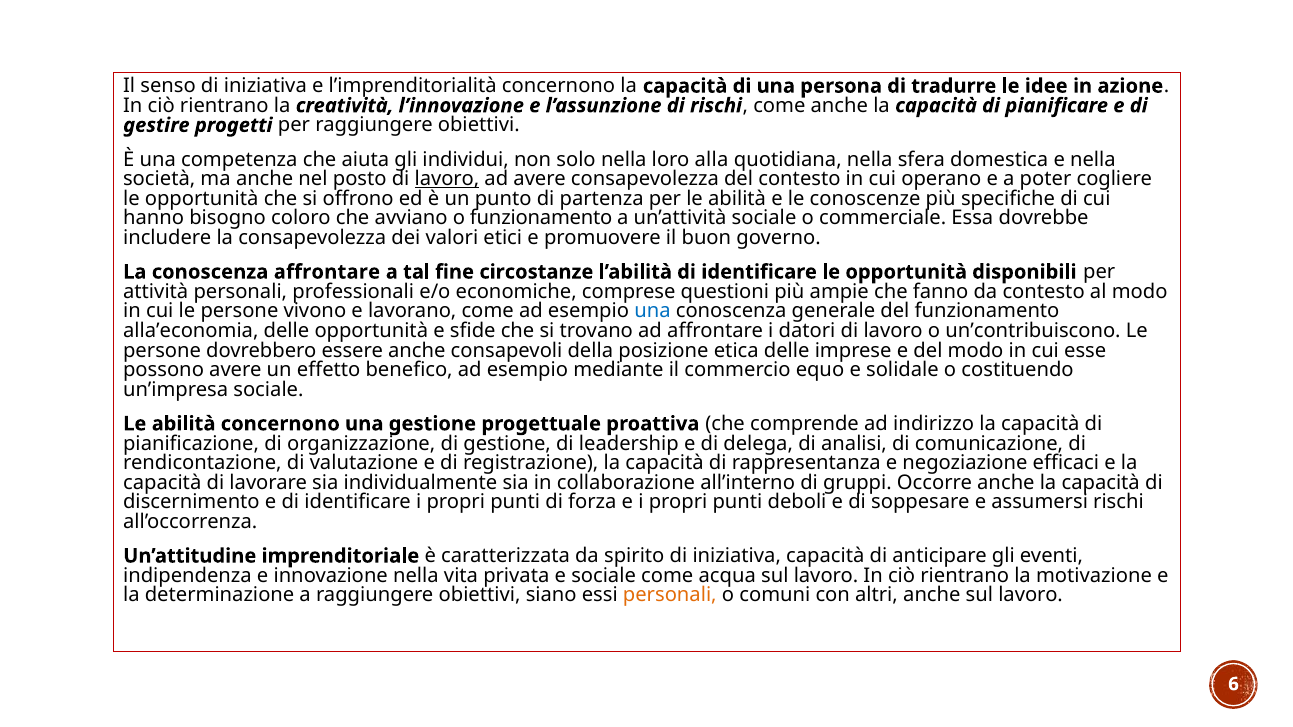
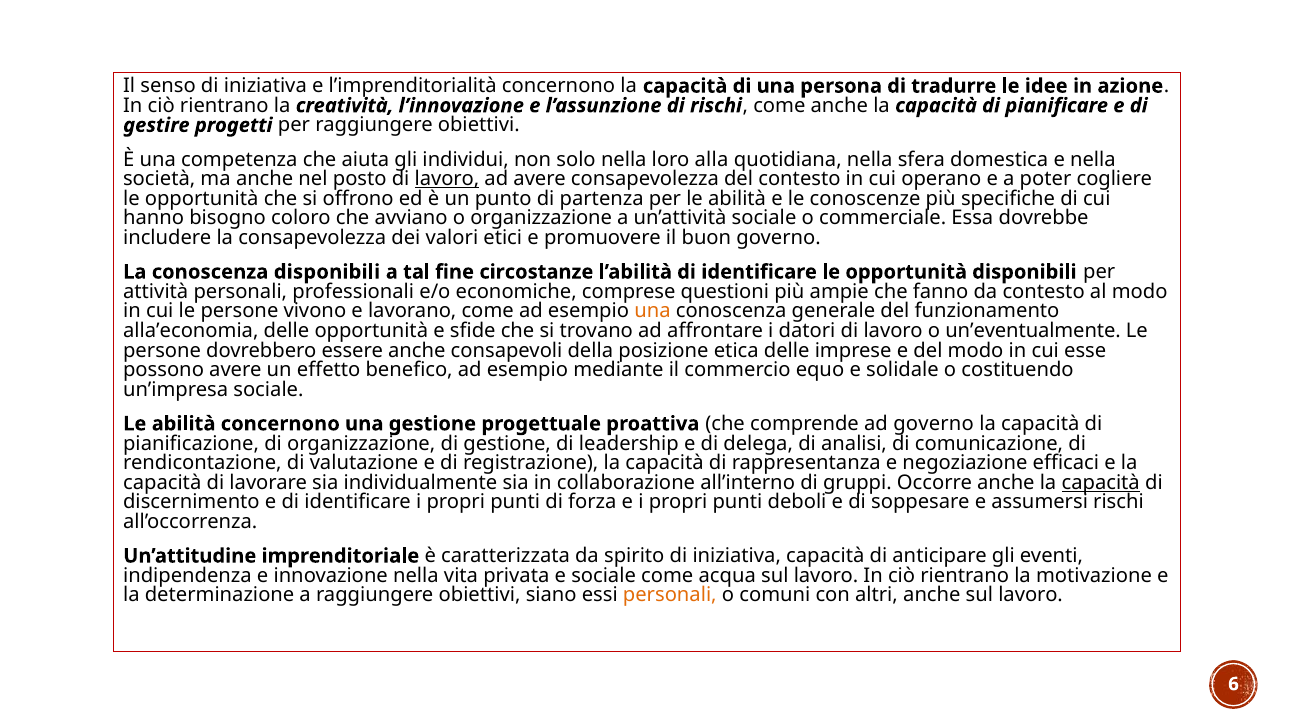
o funzionamento: funzionamento -> organizzazione
conoscenza affrontare: affrontare -> disponibili
una at (652, 311) colour: blue -> orange
un’contribuiscono: un’contribuiscono -> un’eventualmente
ad indirizzo: indirizzo -> governo
capacità at (1101, 483) underline: none -> present
